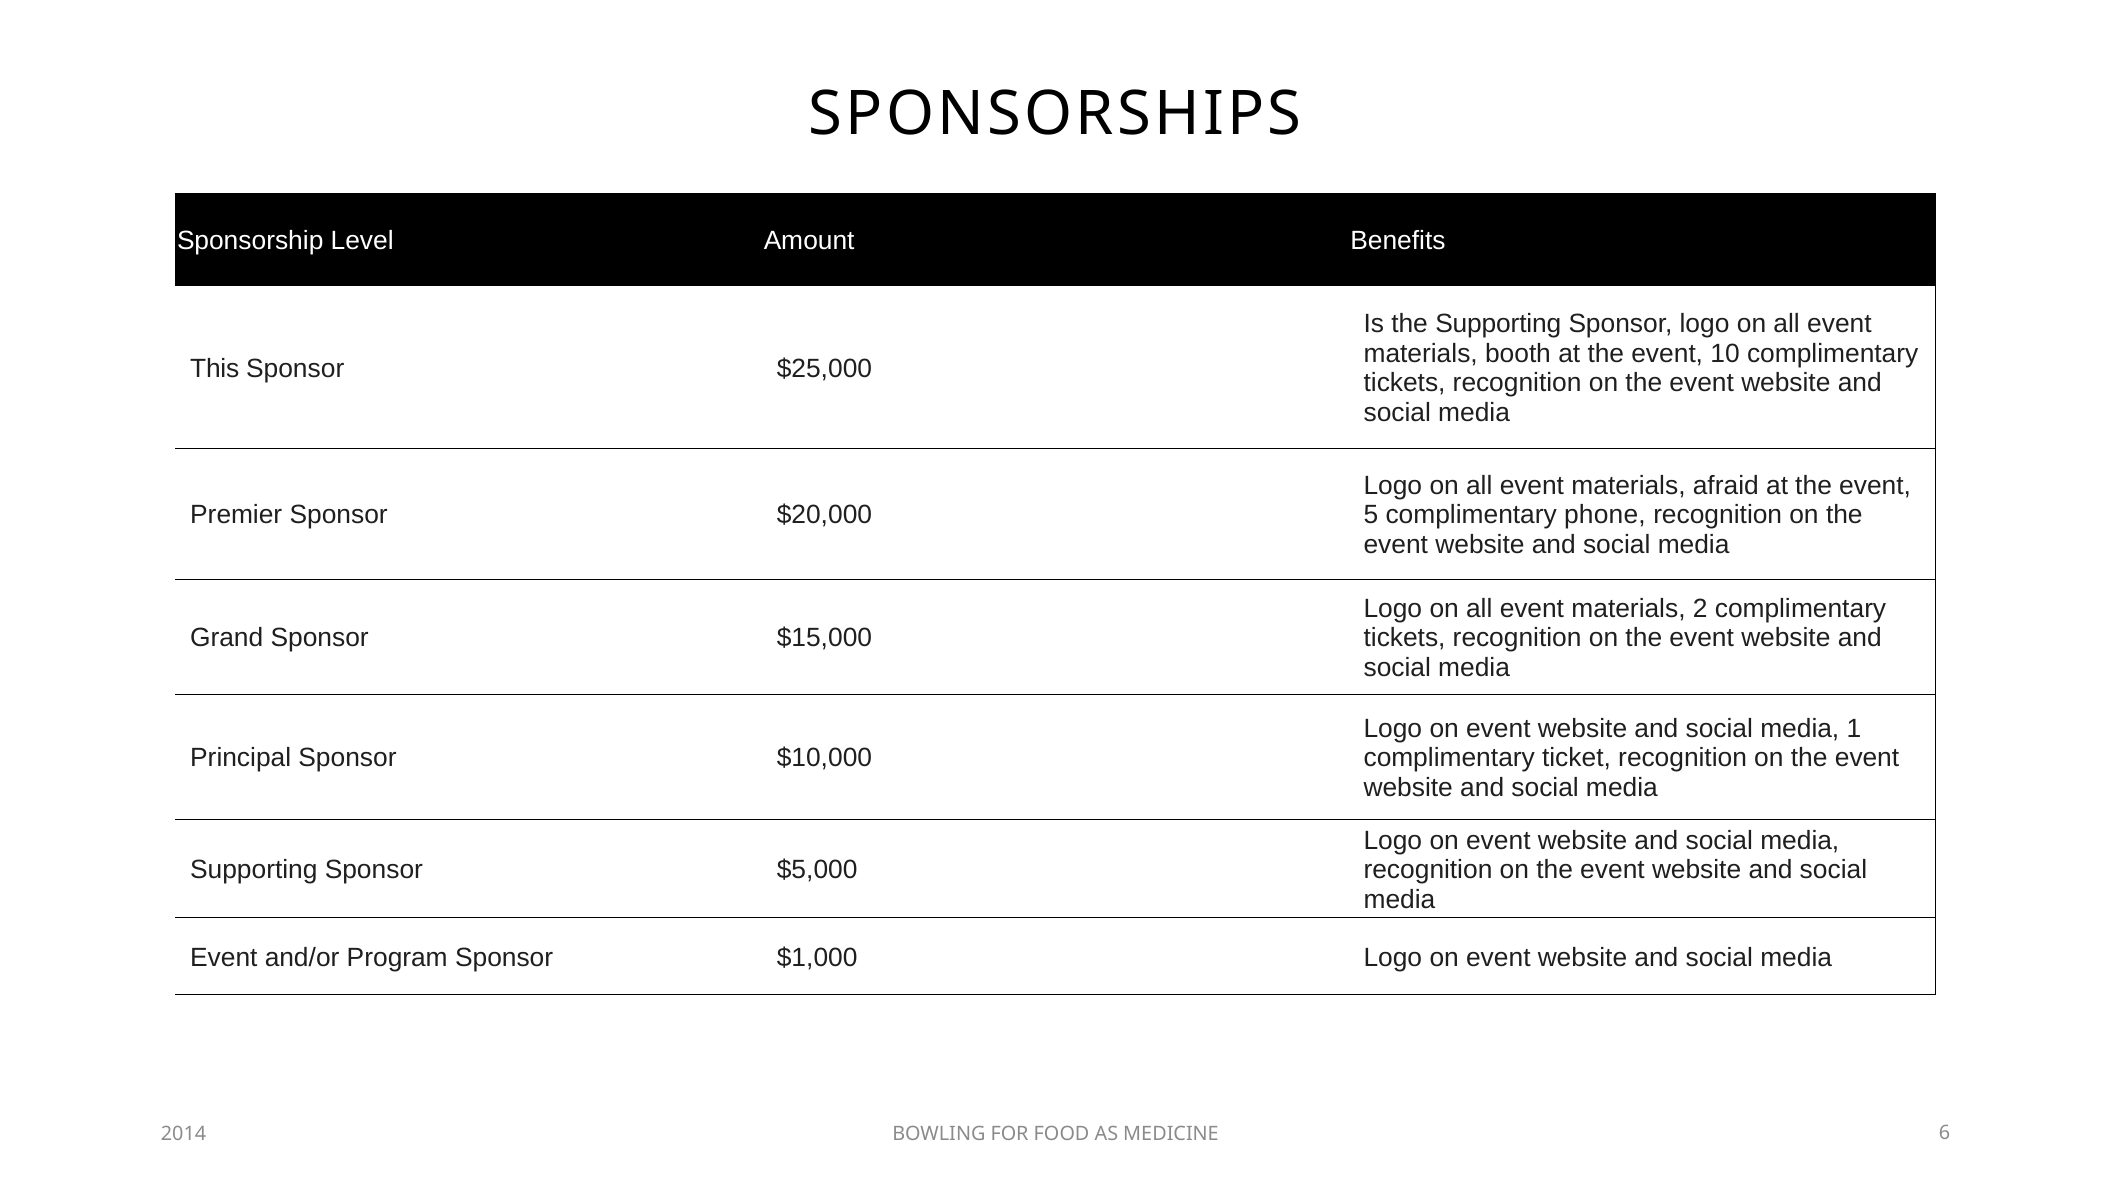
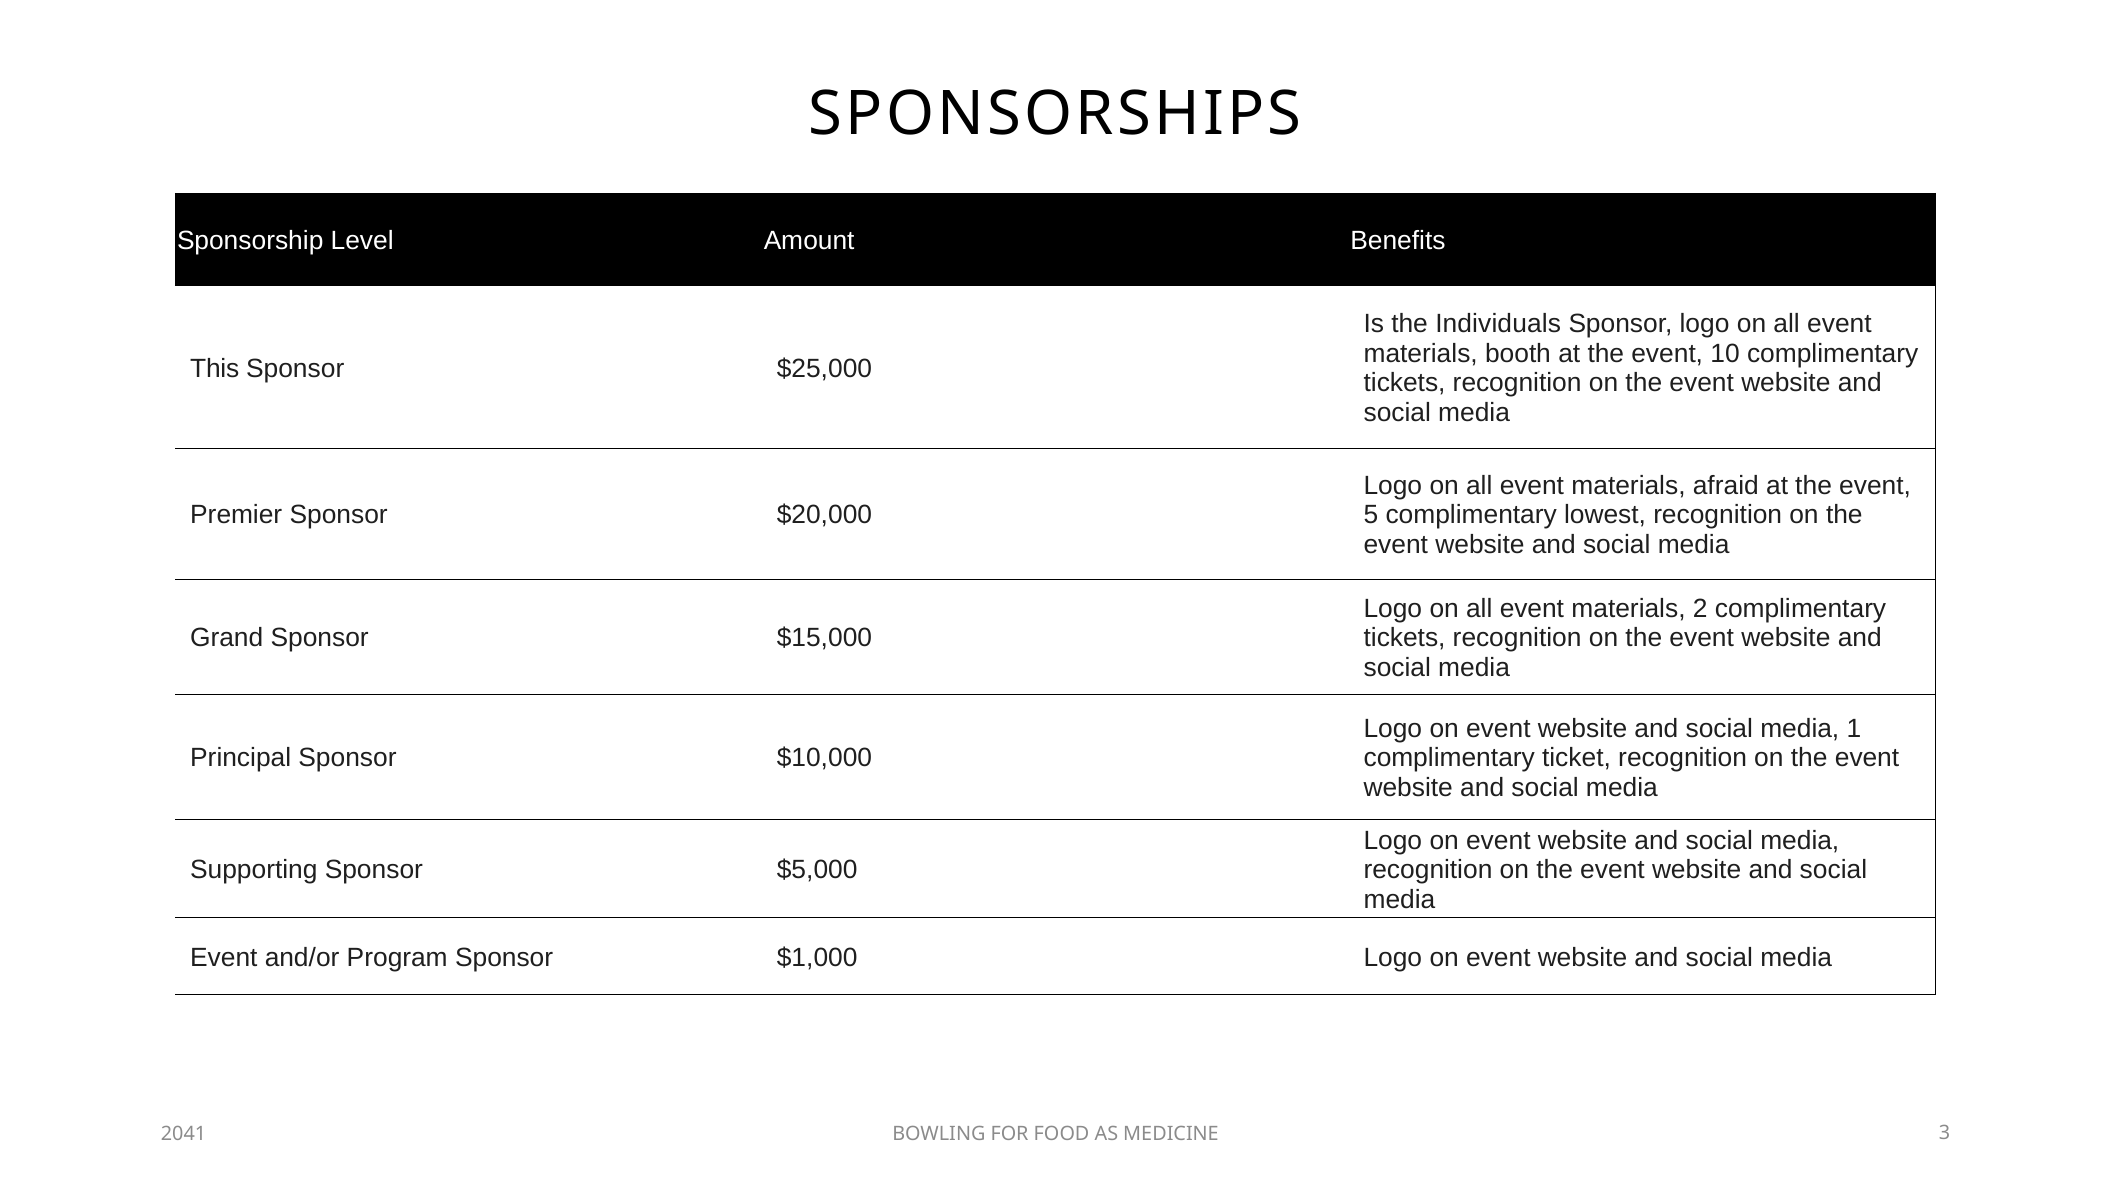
the Supporting: Supporting -> Individuals
phone: phone -> lowest
2014: 2014 -> 2041
6: 6 -> 3
